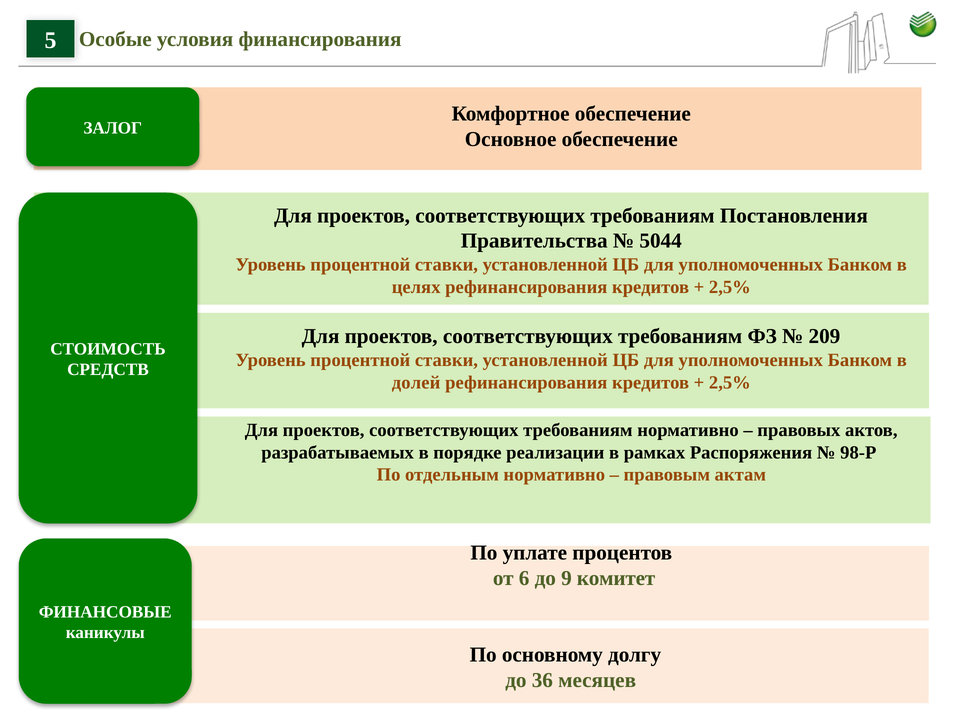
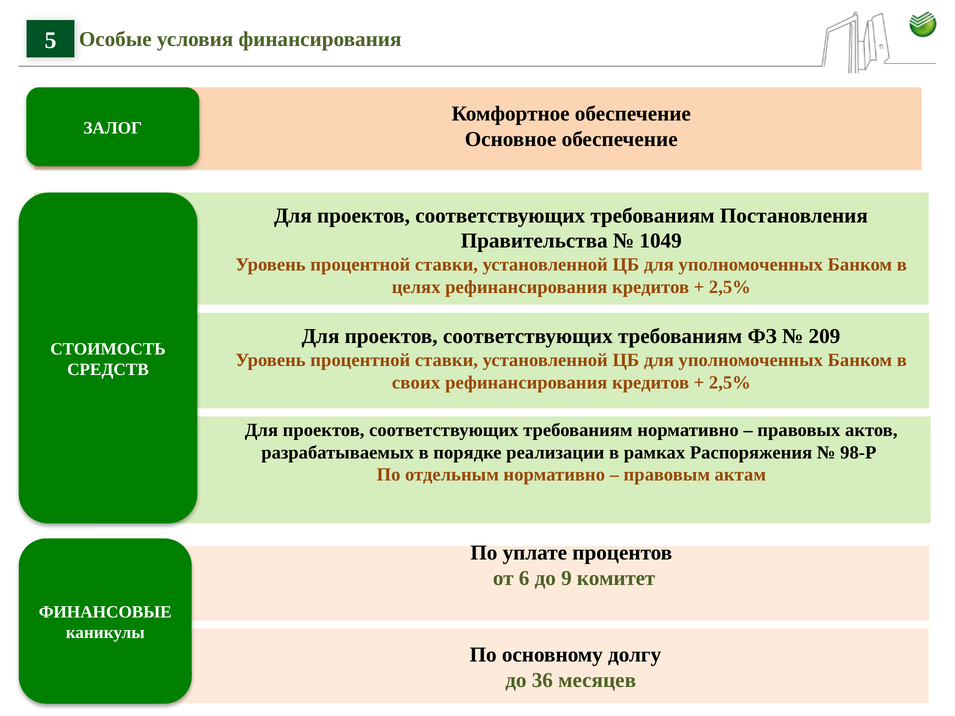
5044: 5044 -> 1049
долей: долей -> своих
